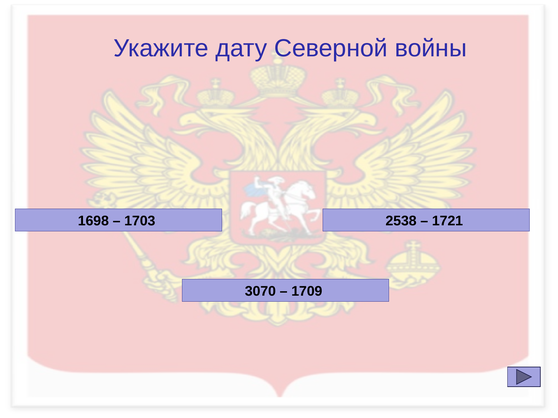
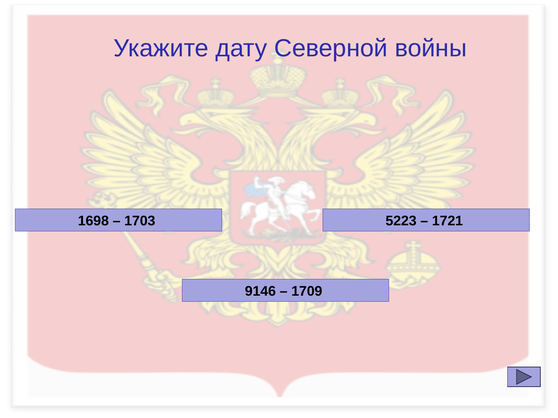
2538: 2538 -> 5223
3070: 3070 -> 9146
